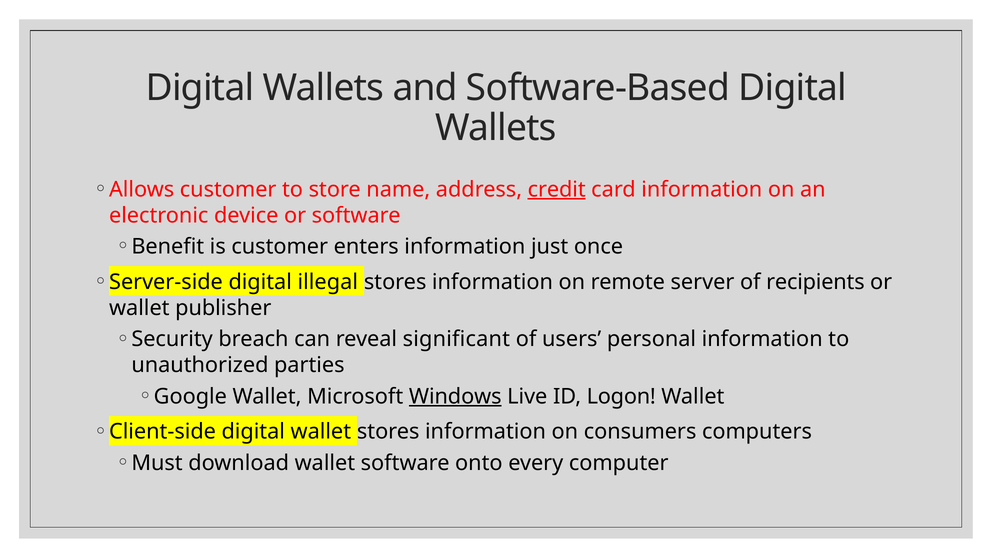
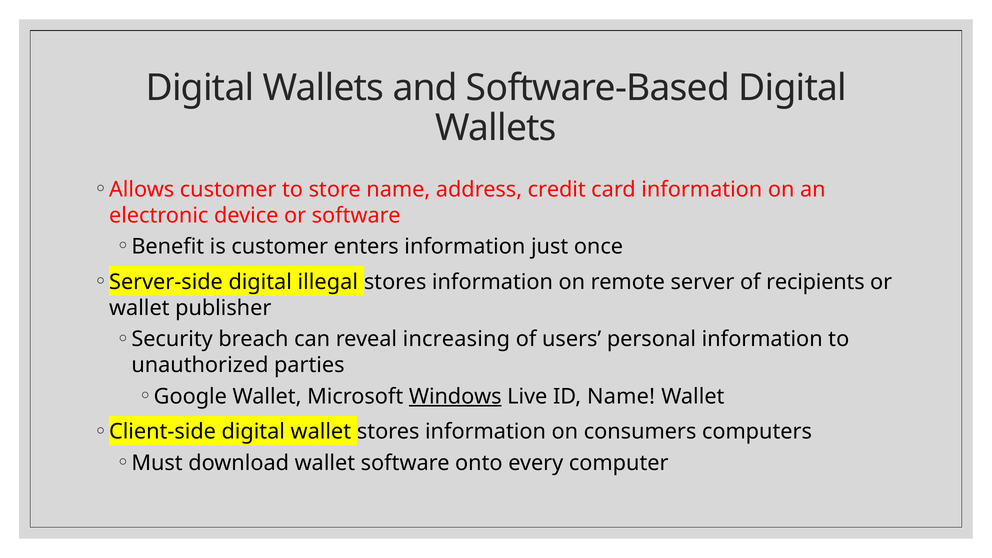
credit underline: present -> none
significant: significant -> increasing
ID Logon: Logon -> Name
